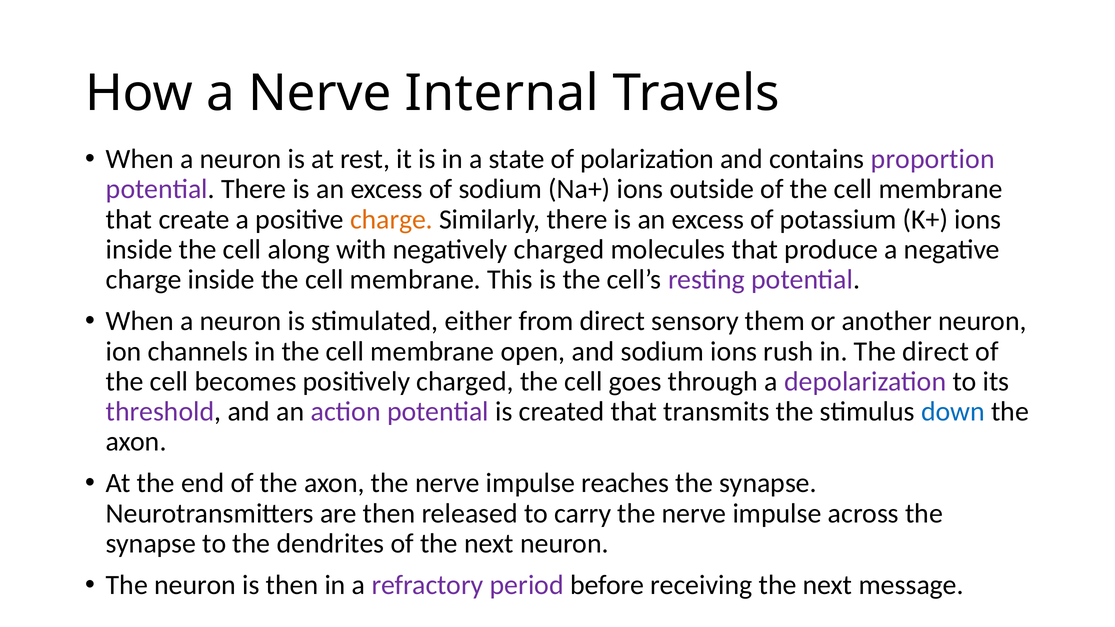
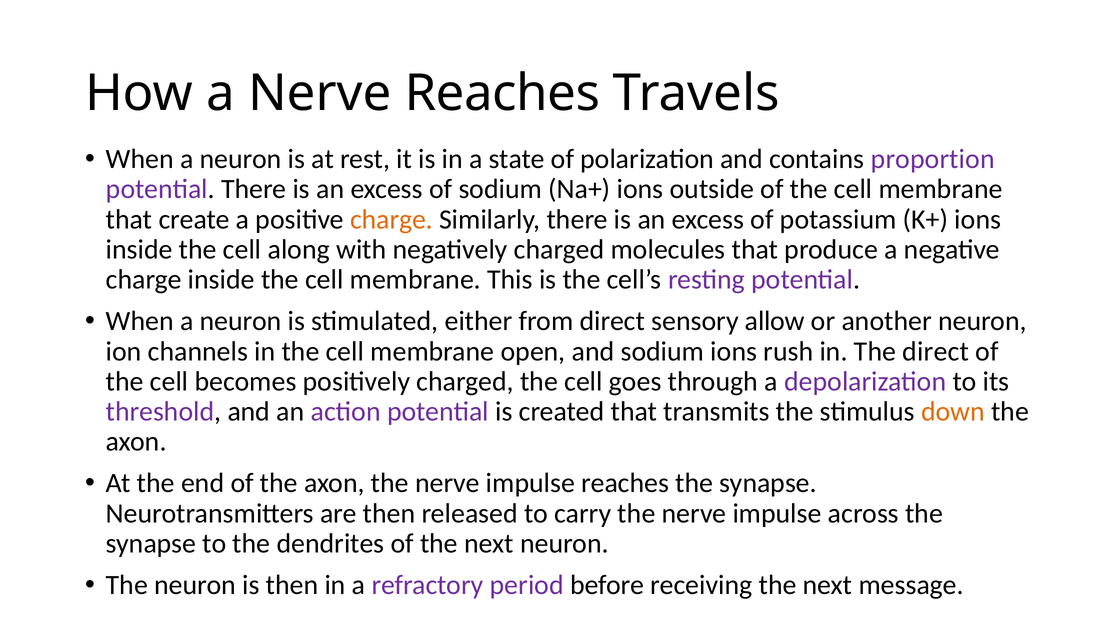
Nerve Internal: Internal -> Reaches
them: them -> allow
down colour: blue -> orange
